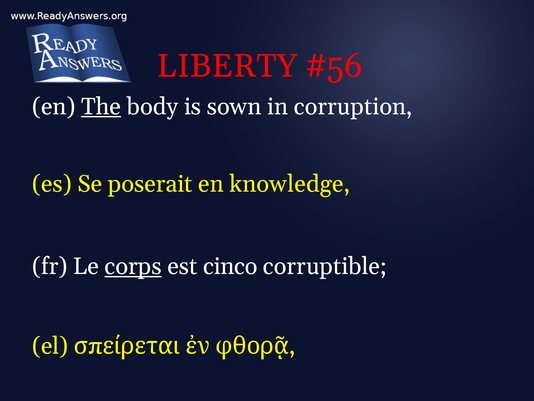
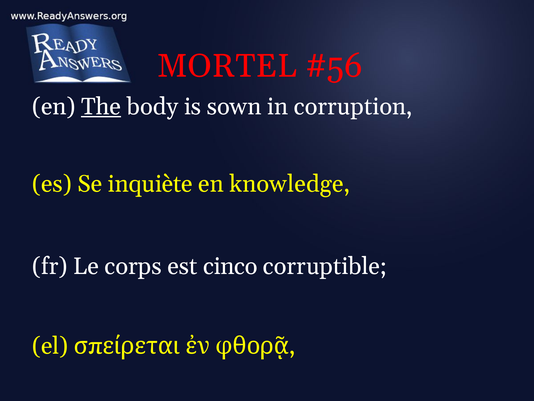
LIBERTY: LIBERTY -> MORTEL
poserait: poserait -> inquiète
corps underline: present -> none
